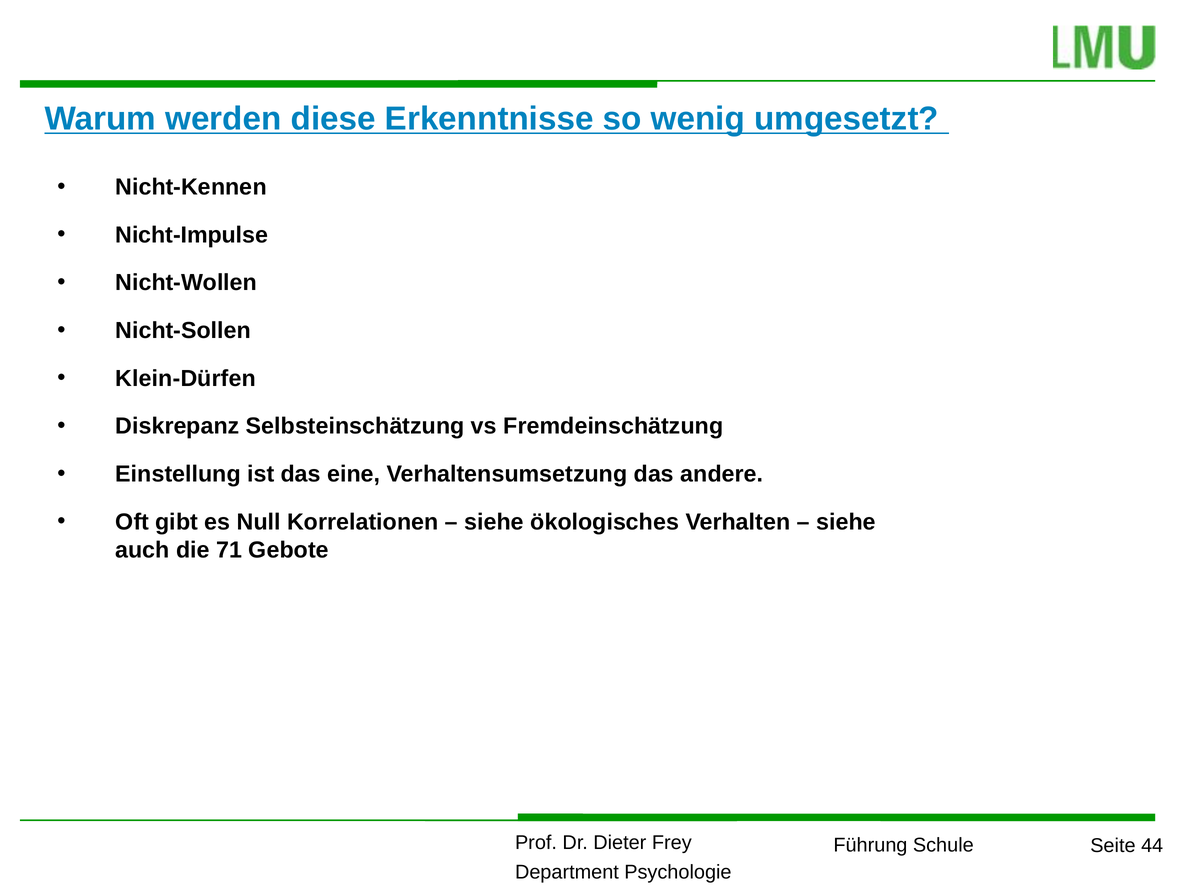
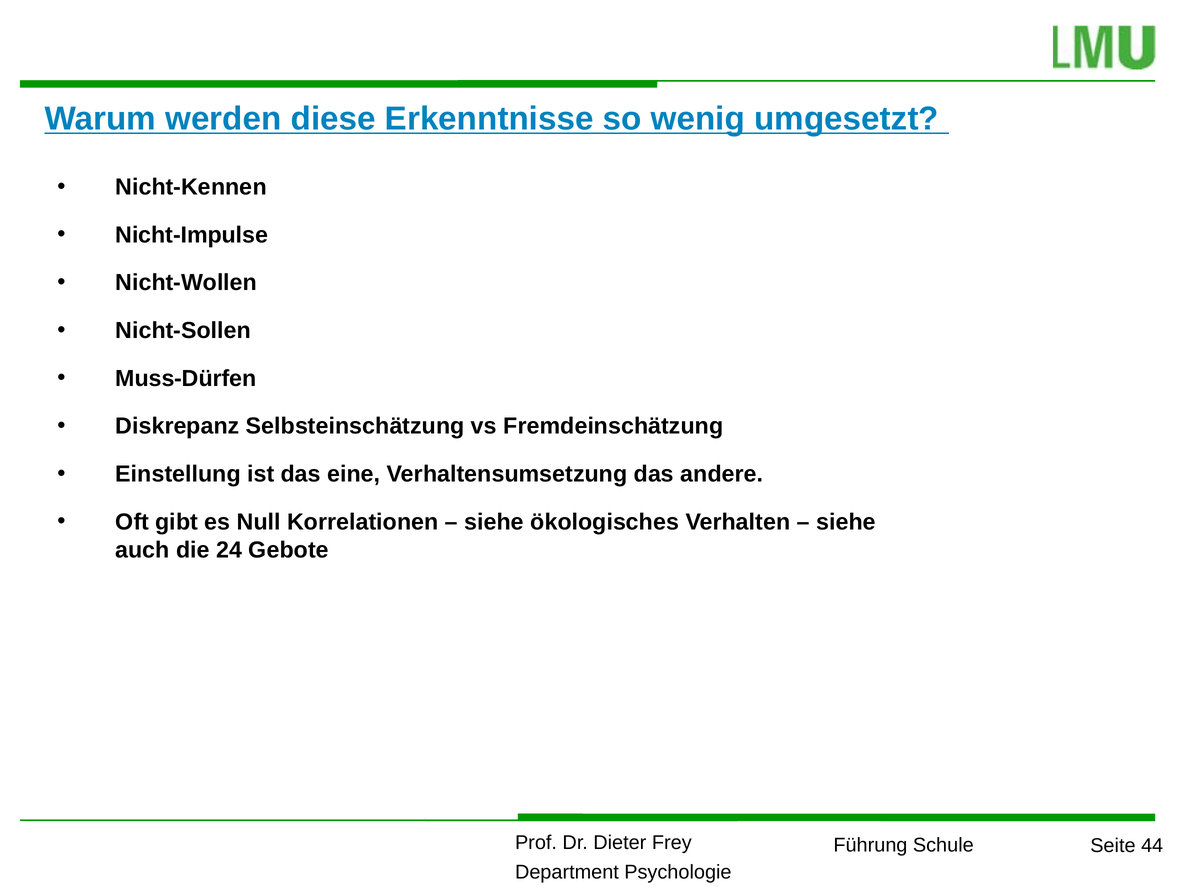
Klein-Dürfen: Klein-Dürfen -> Muss-Dürfen
71: 71 -> 24
